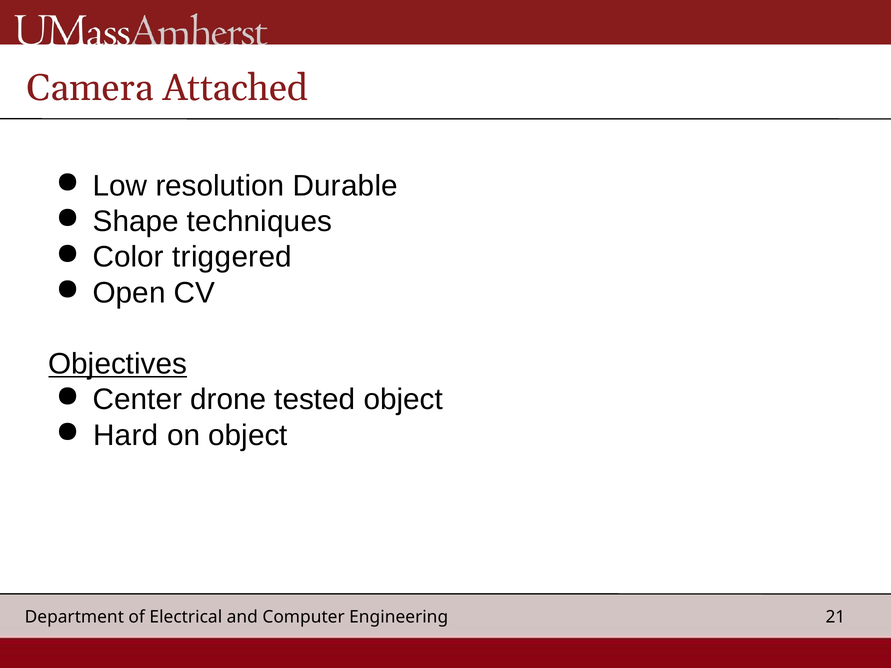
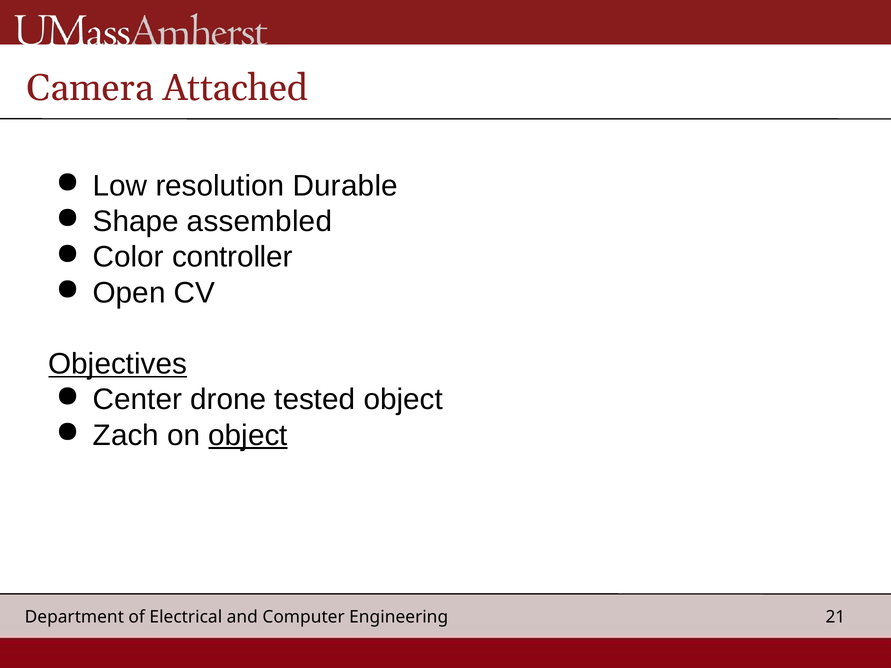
techniques: techniques -> assembled
triggered: triggered -> controller
Hard: Hard -> Zach
object at (248, 435) underline: none -> present
